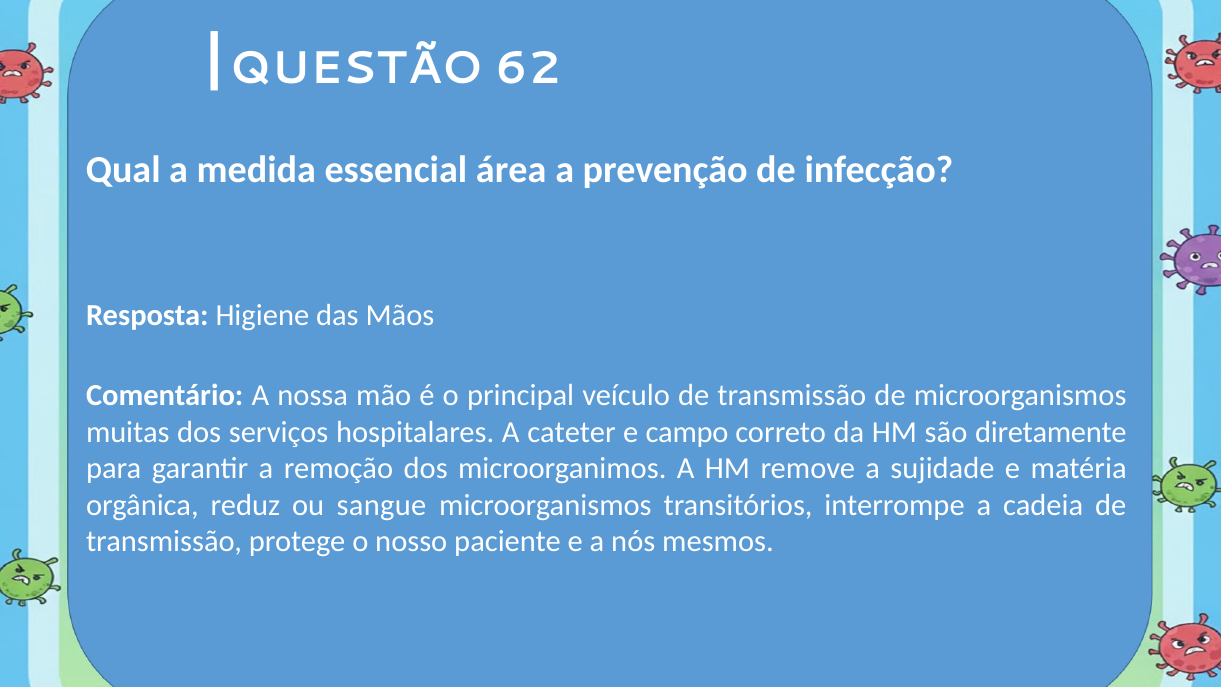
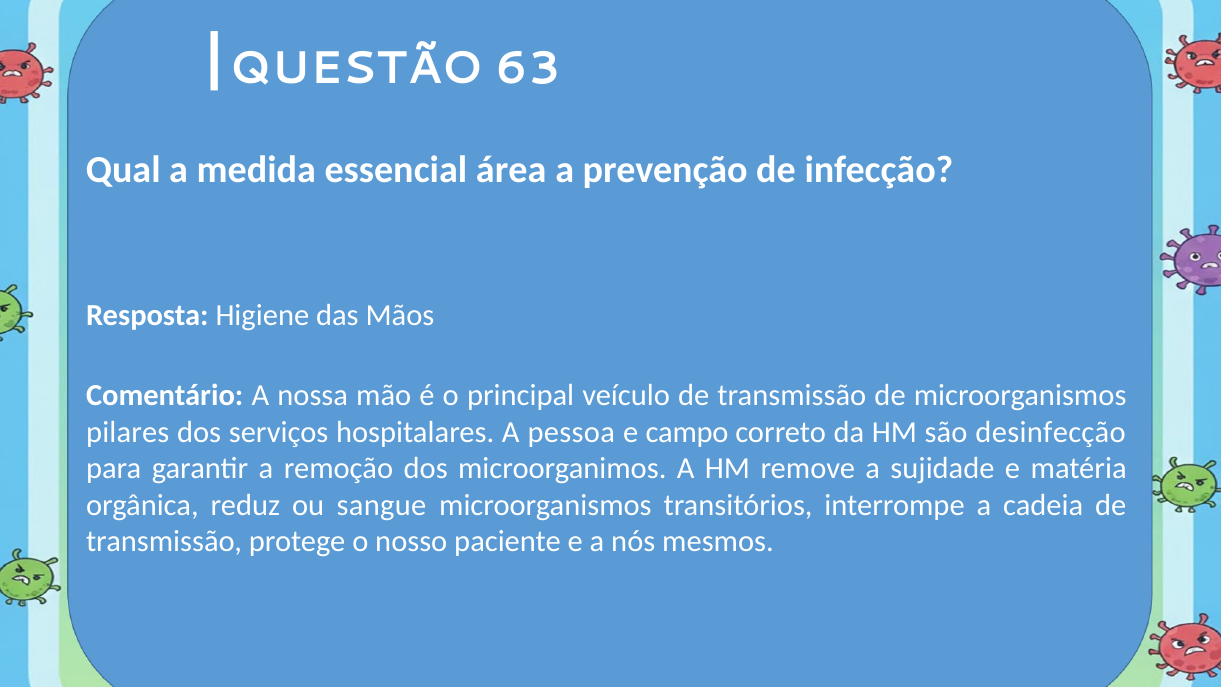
62: 62 -> 63
muitas: muitas -> pilares
cateter: cateter -> pessoa
diretamente: diretamente -> desinfecção
